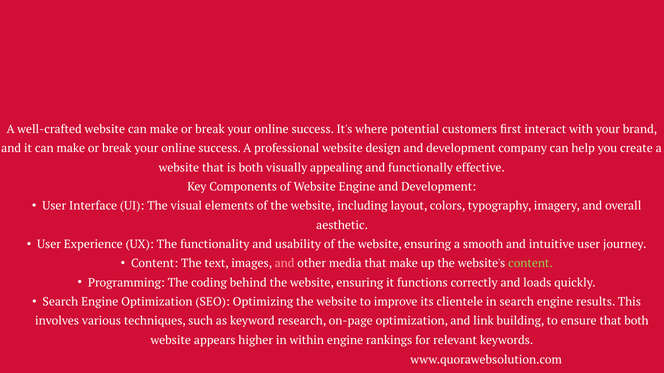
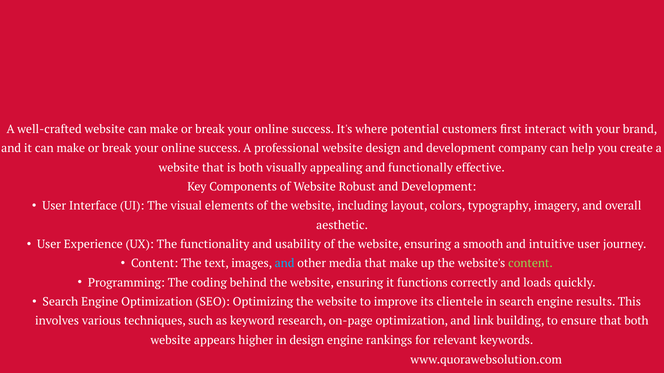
Website Engine: Engine -> Robust
and at (285, 264) colour: pink -> light blue
in within: within -> design
